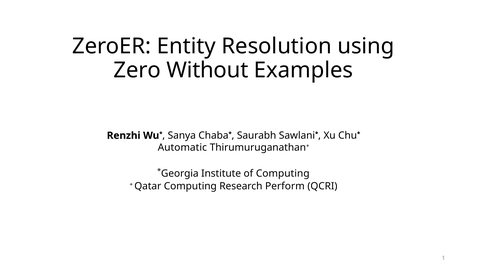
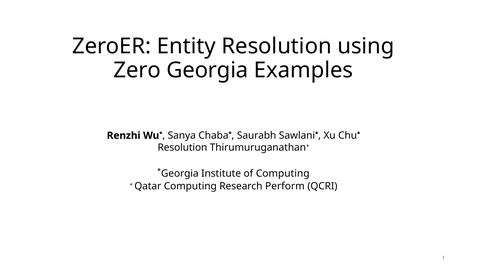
Zero Without: Without -> Georgia
Automatic at (182, 148): Automatic -> Resolution
